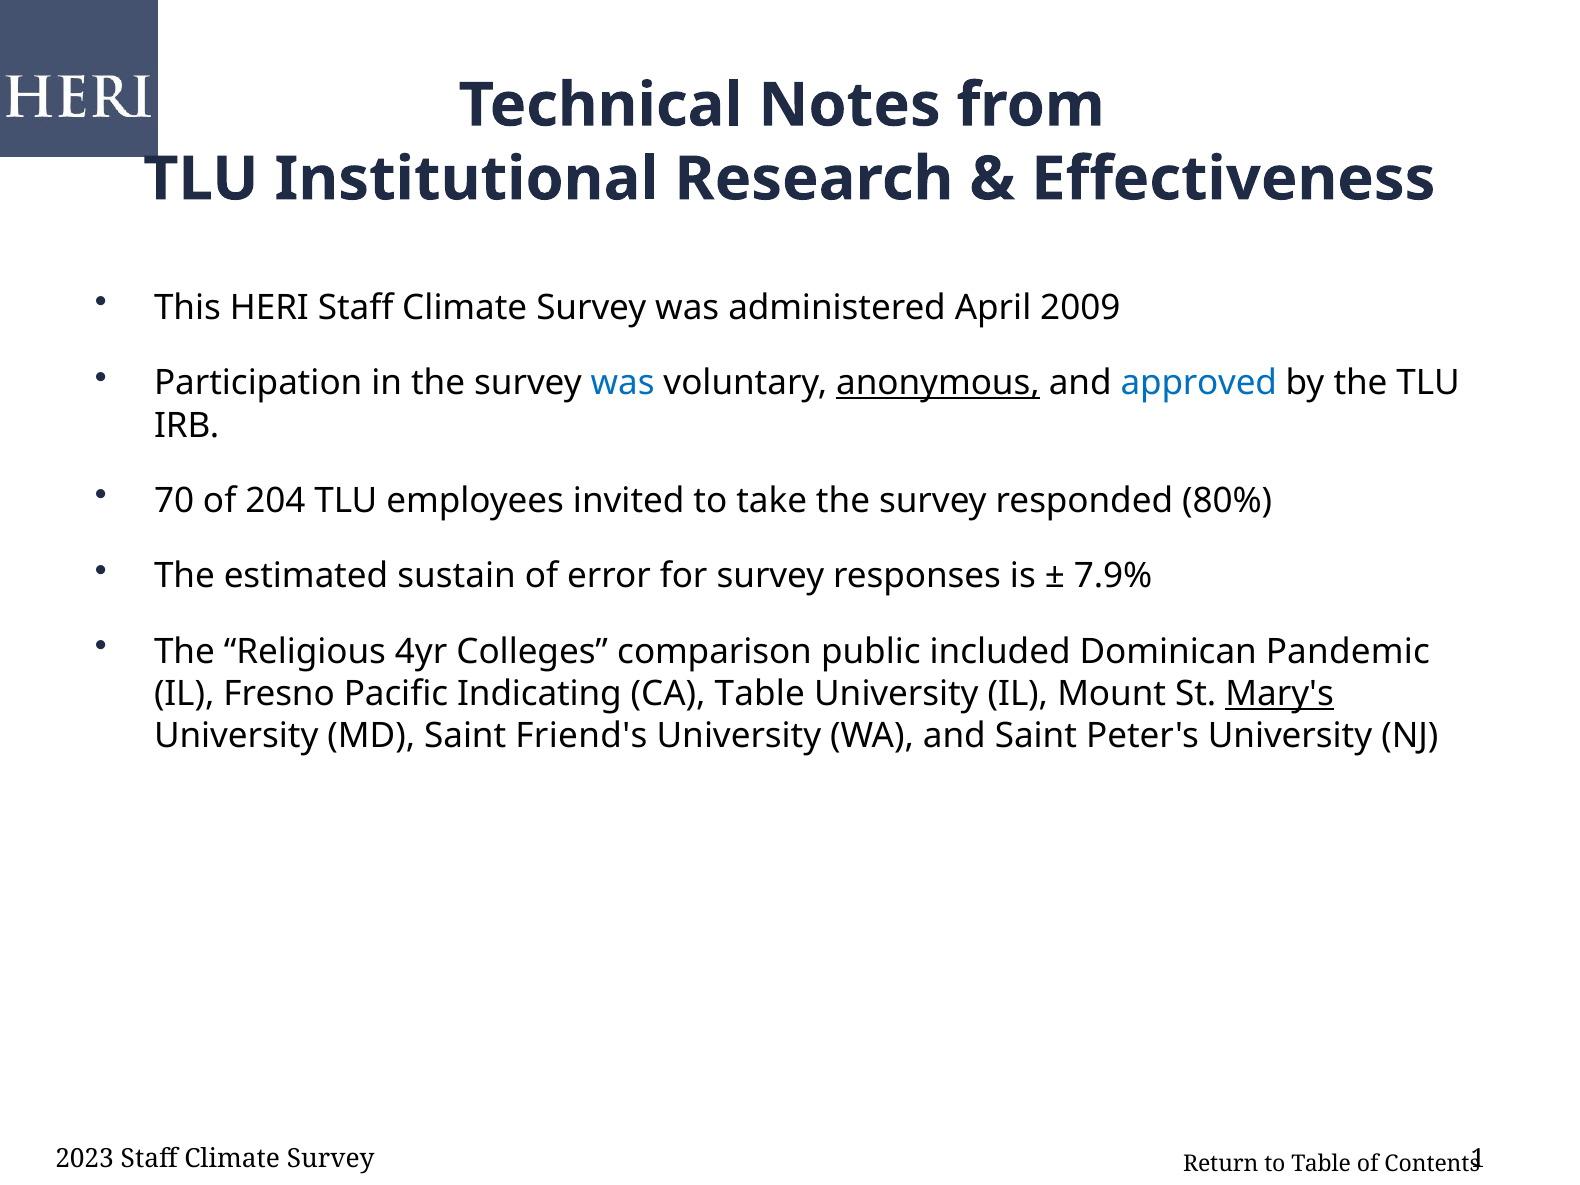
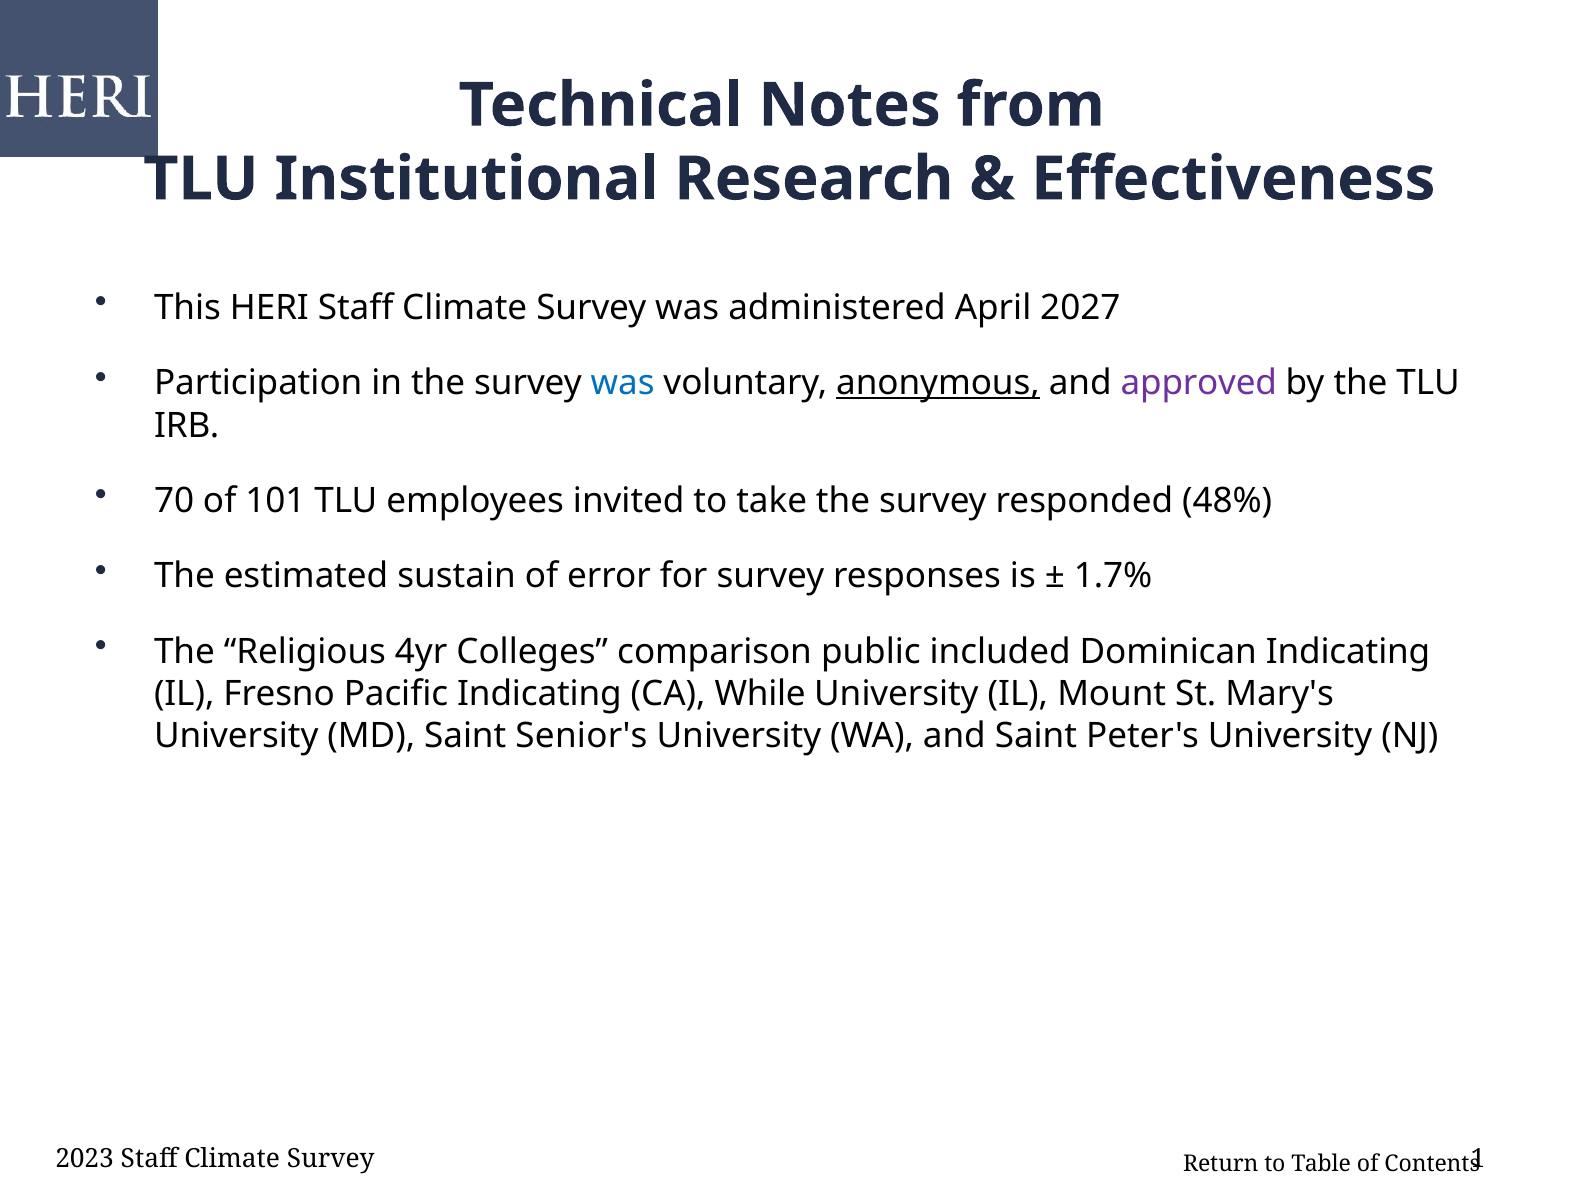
2009: 2009 -> 2027
approved colour: blue -> purple
204: 204 -> 101
80%: 80% -> 48%
7.9%: 7.9% -> 1.7%
Dominican Pandemic: Pandemic -> Indicating
CA Table: Table -> While
Mary's underline: present -> none
Friend's: Friend's -> Senior's
